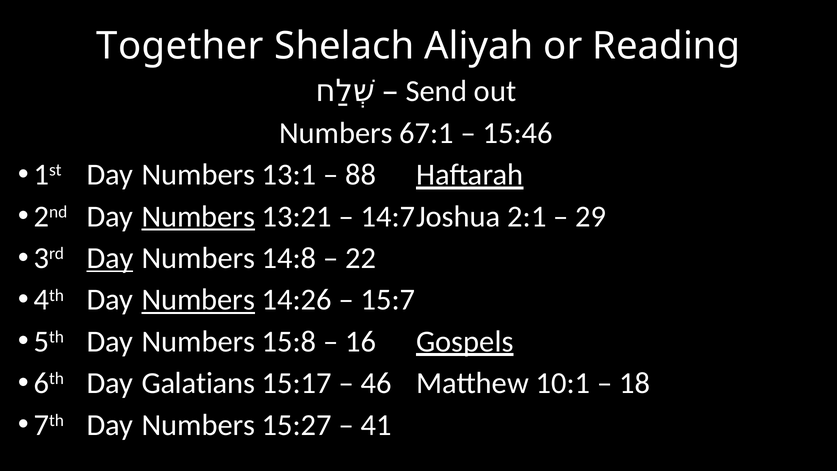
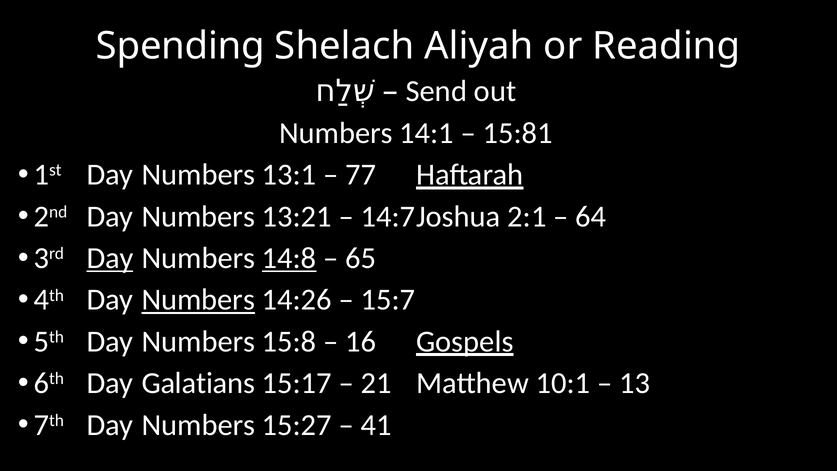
Together: Together -> Spending
67:1: 67:1 -> 14:1
15:46: 15:46 -> 15:81
88: 88 -> 77
Numbers at (198, 216) underline: present -> none
29: 29 -> 64
14:8 underline: none -> present
22: 22 -> 65
46: 46 -> 21
18: 18 -> 13
